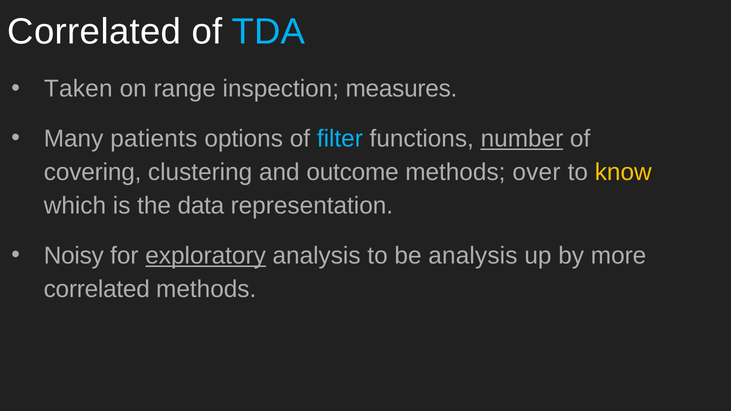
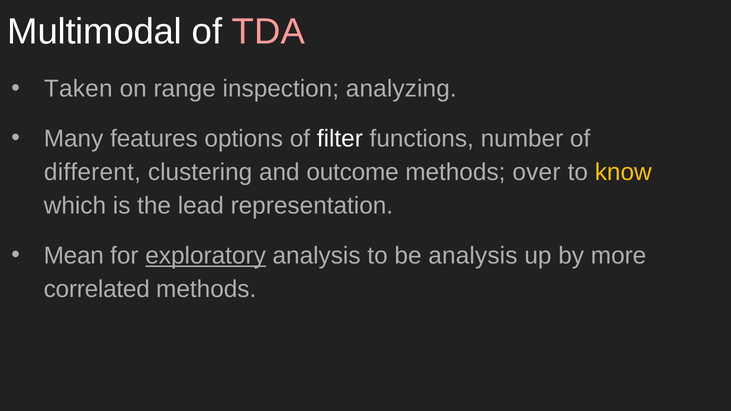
Correlated at (94, 32): Correlated -> Multimodal
TDA colour: light blue -> pink
measures: measures -> analyzing
patients: patients -> features
filter colour: light blue -> white
number underline: present -> none
covering: covering -> different
data: data -> lead
Noisy: Noisy -> Mean
